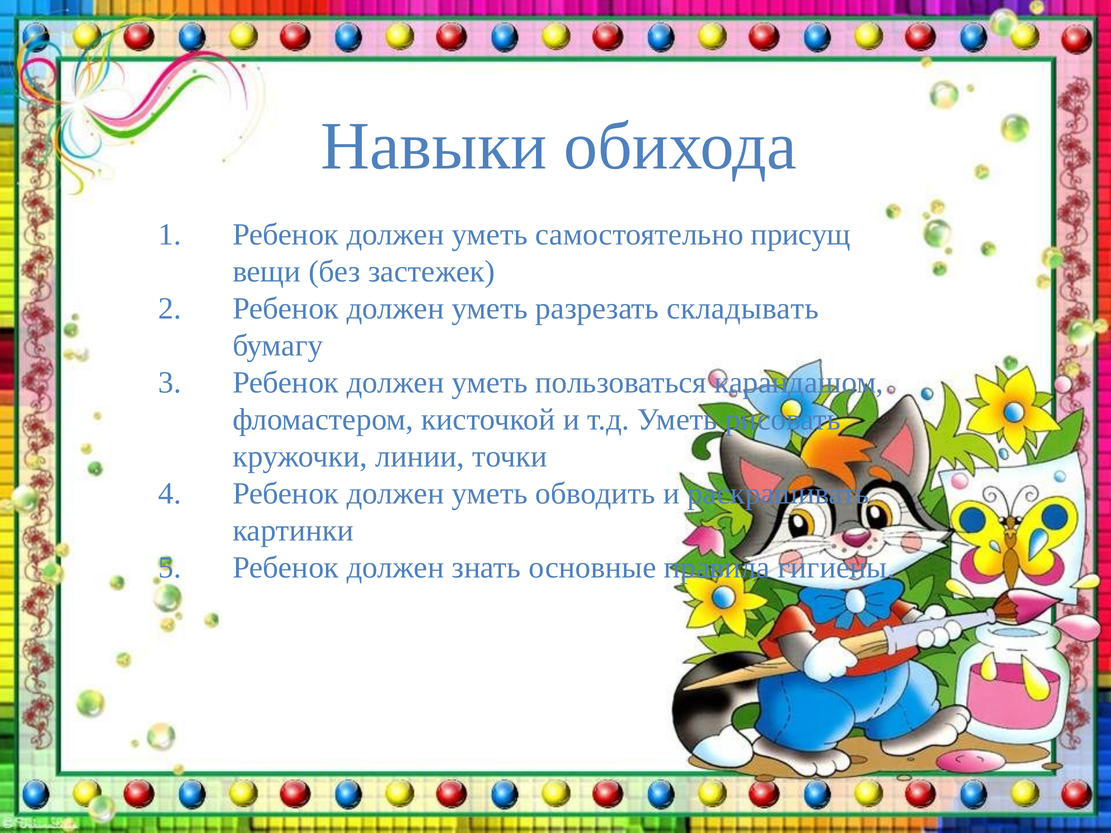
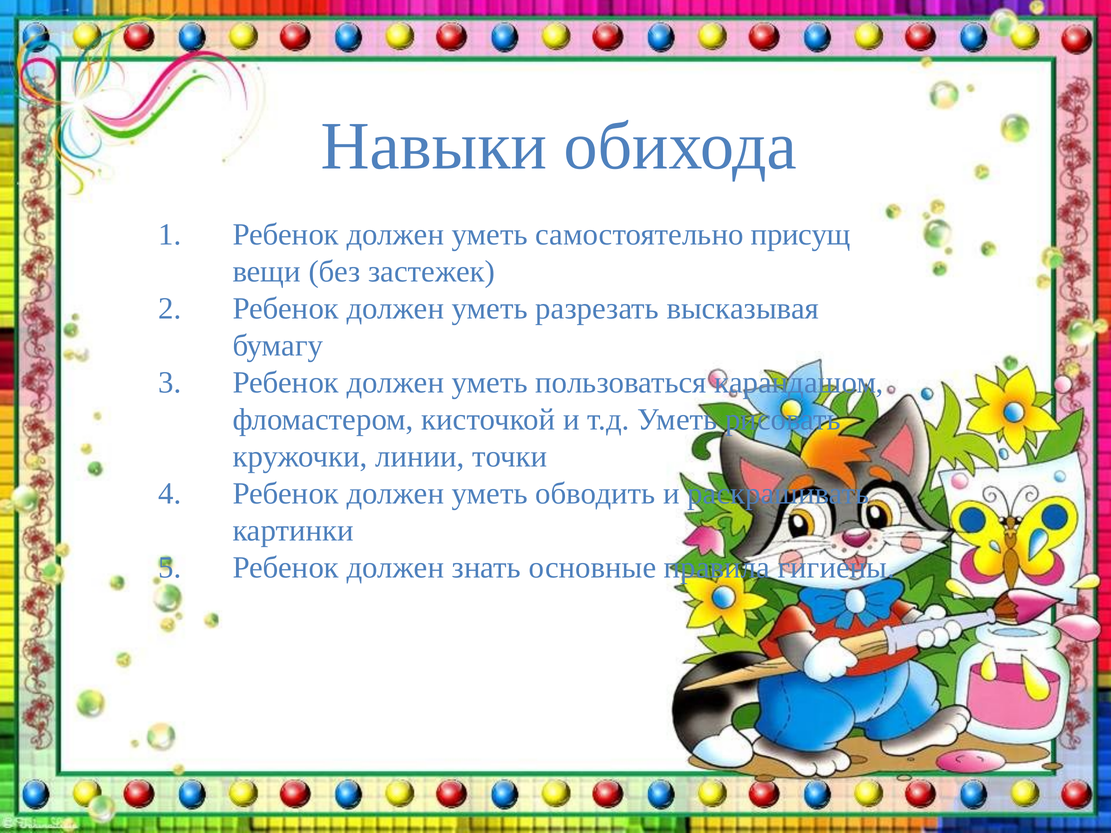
складывать: складывать -> высказывая
